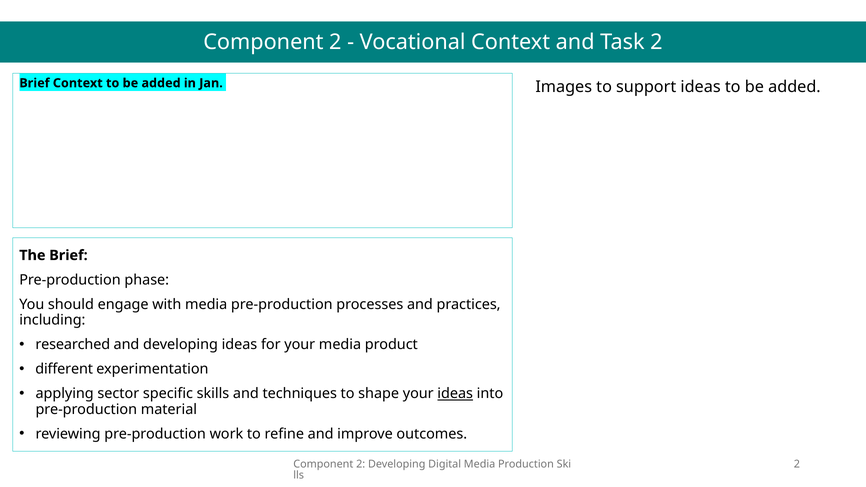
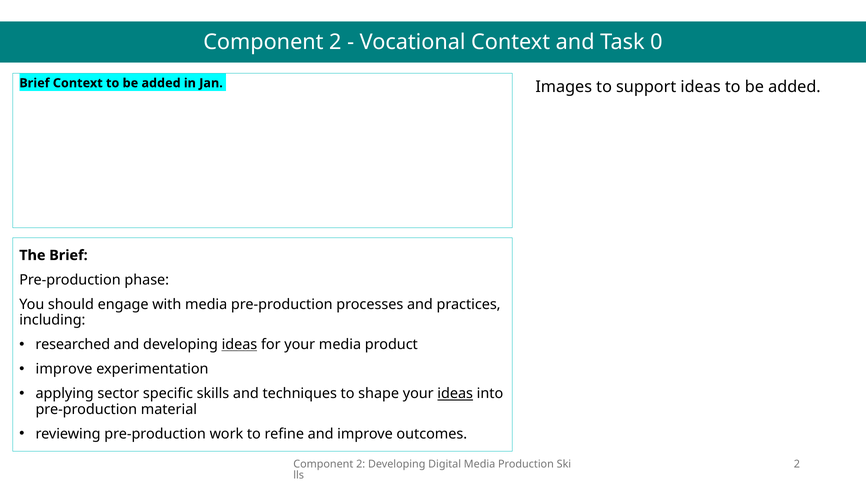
Task 2: 2 -> 0
ideas at (239, 345) underline: none -> present
different at (64, 369): different -> improve
